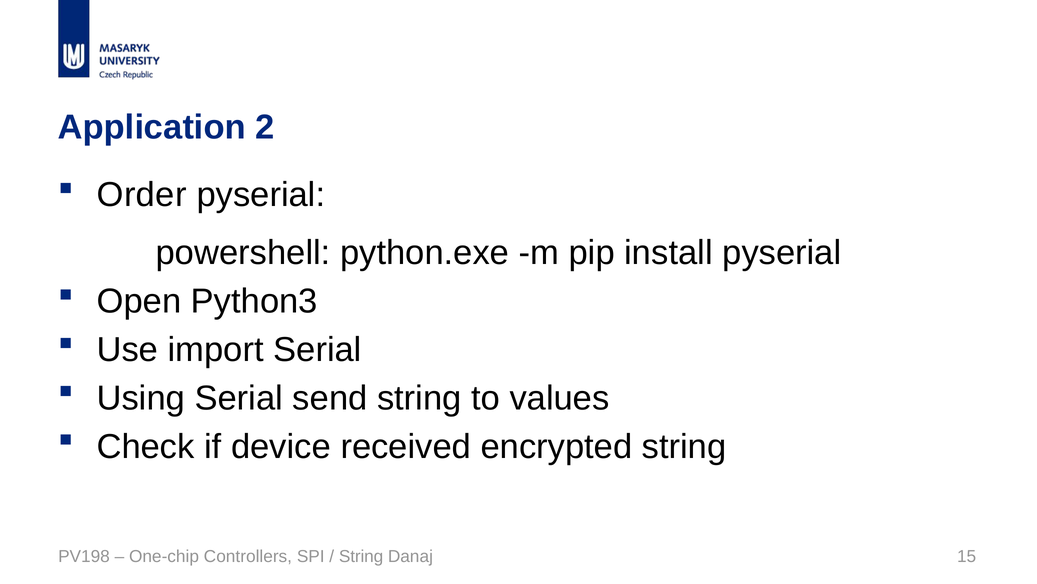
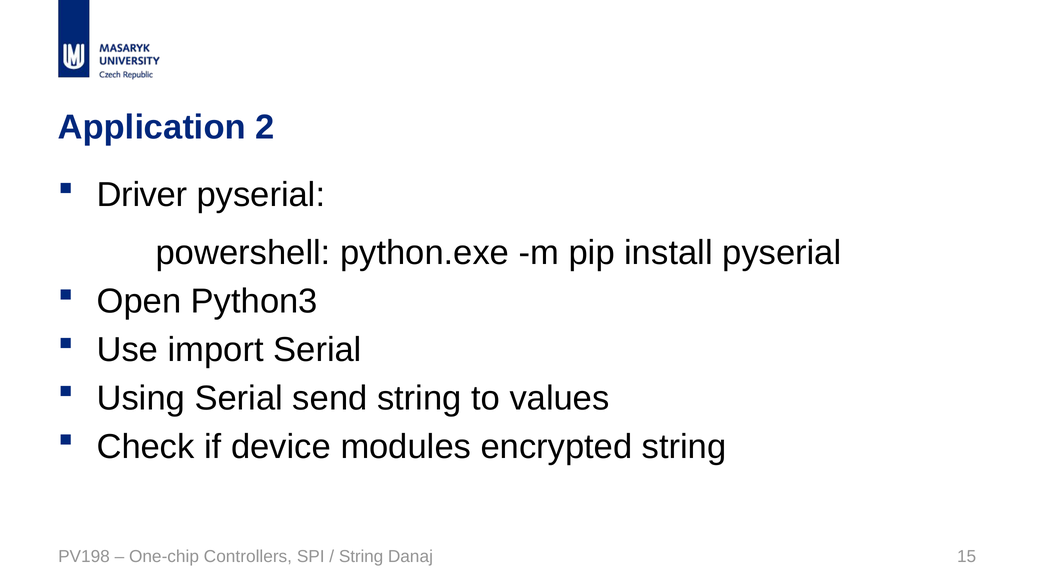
Order: Order -> Driver
received: received -> modules
